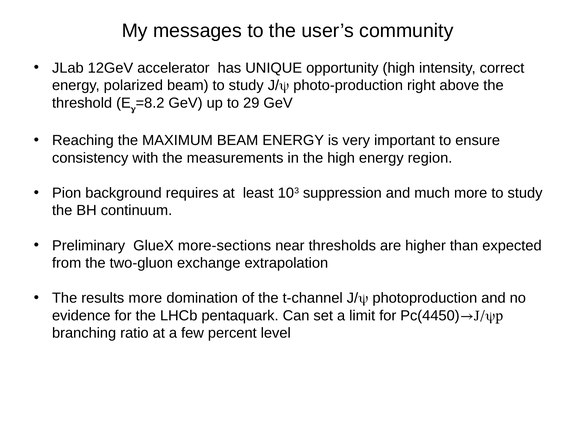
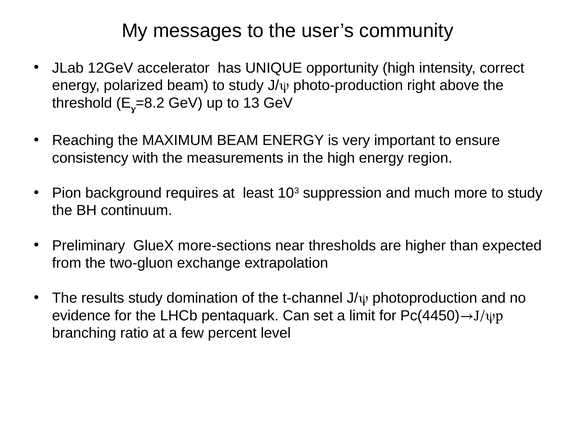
29: 29 -> 13
results more: more -> study
